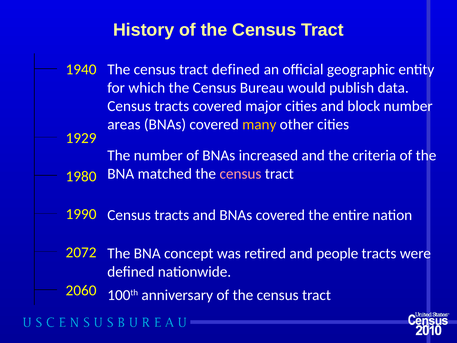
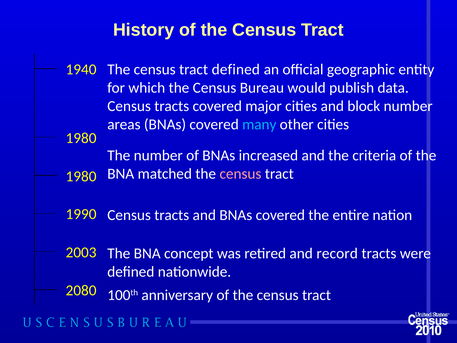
many colour: yellow -> light blue
1929 at (81, 138): 1929 -> 1980
2072: 2072 -> 2003
people: people -> record
2060: 2060 -> 2080
